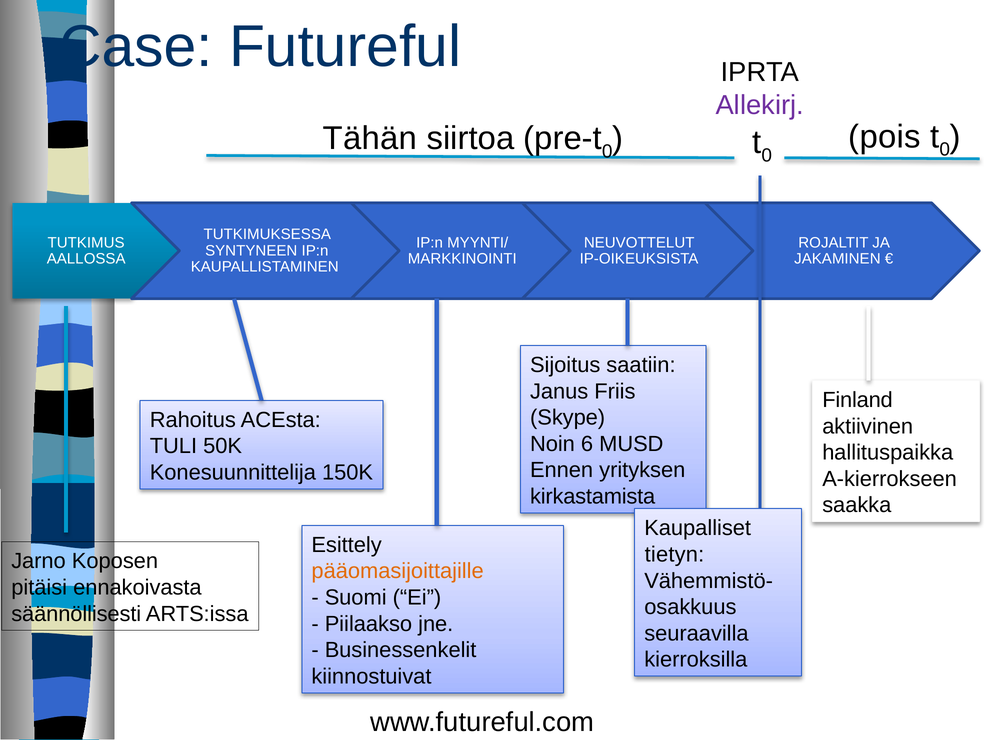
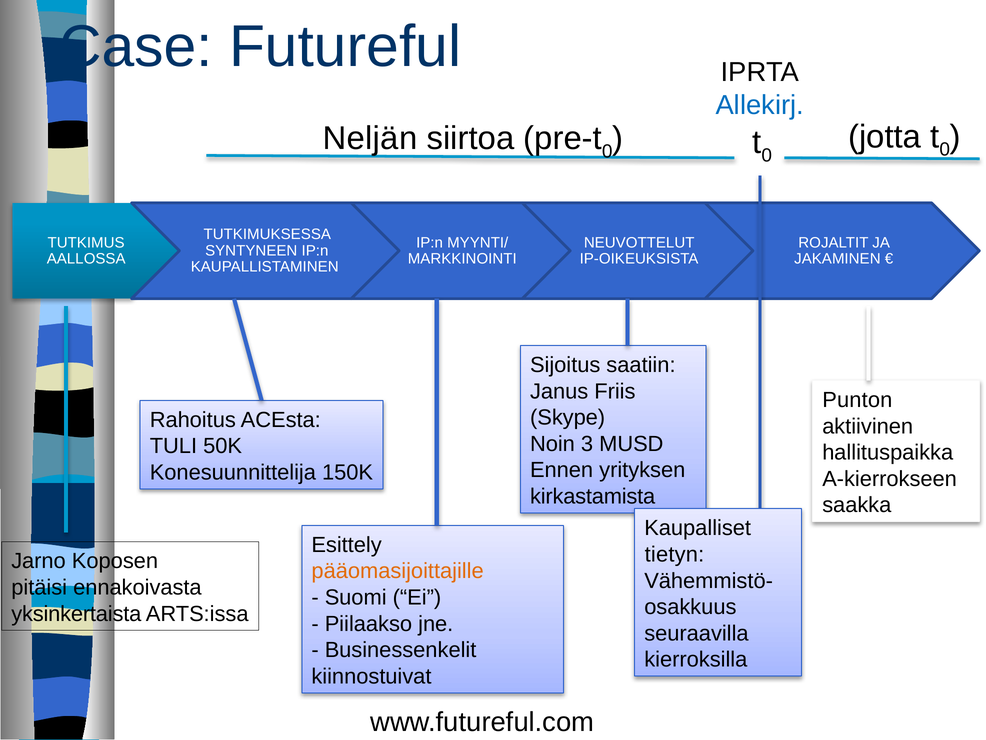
Allekirj colour: purple -> blue
Tähän: Tähän -> Neljän
pois: pois -> jotta
Finland: Finland -> Punton
6: 6 -> 3
säännöllisesti: säännöllisesti -> yksinkertaista
